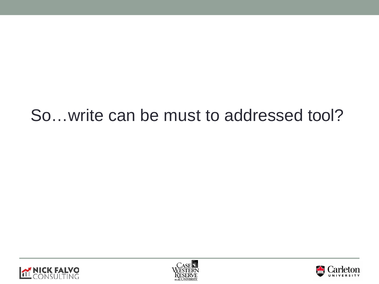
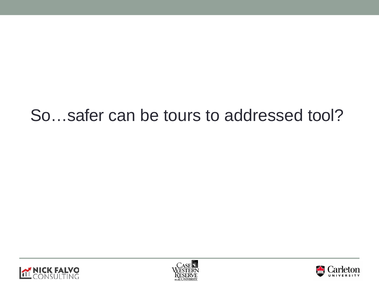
So…write: So…write -> So…safer
must: must -> tours
